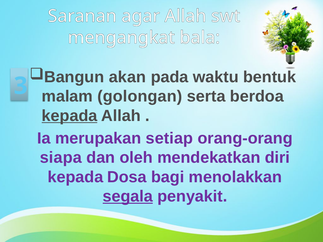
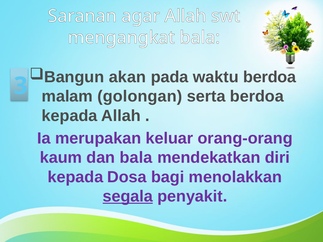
waktu bentuk: bentuk -> berdoa
kepada at (70, 116) underline: present -> none
setiap: setiap -> keluar
siapa: siapa -> kaum
dan oleh: oleh -> bala
